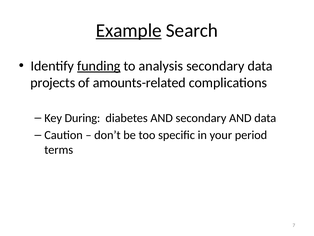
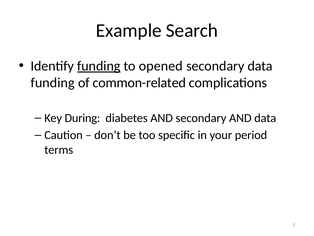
Example underline: present -> none
analysis: analysis -> opened
projects at (53, 83): projects -> funding
amounts-related: amounts-related -> common-related
